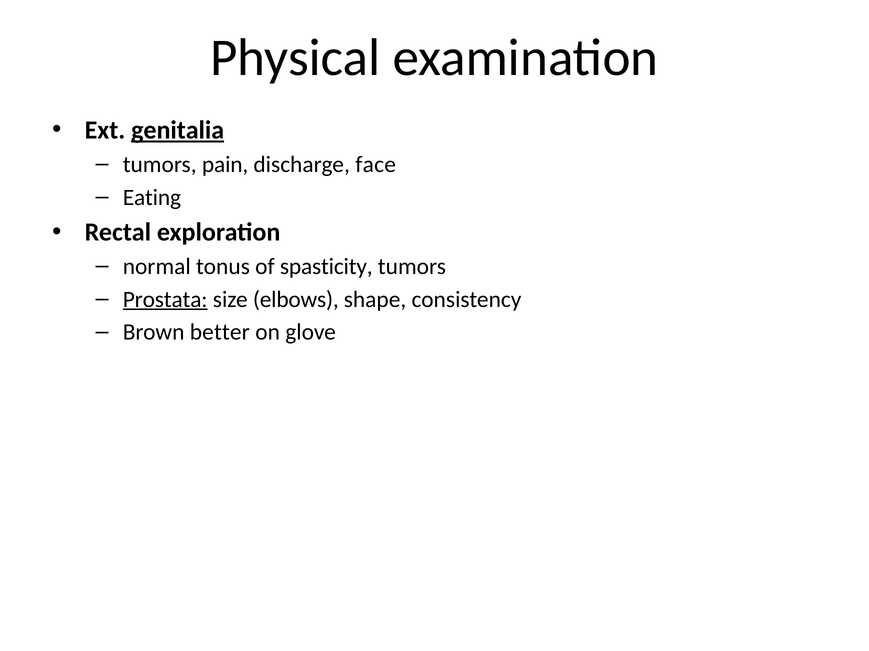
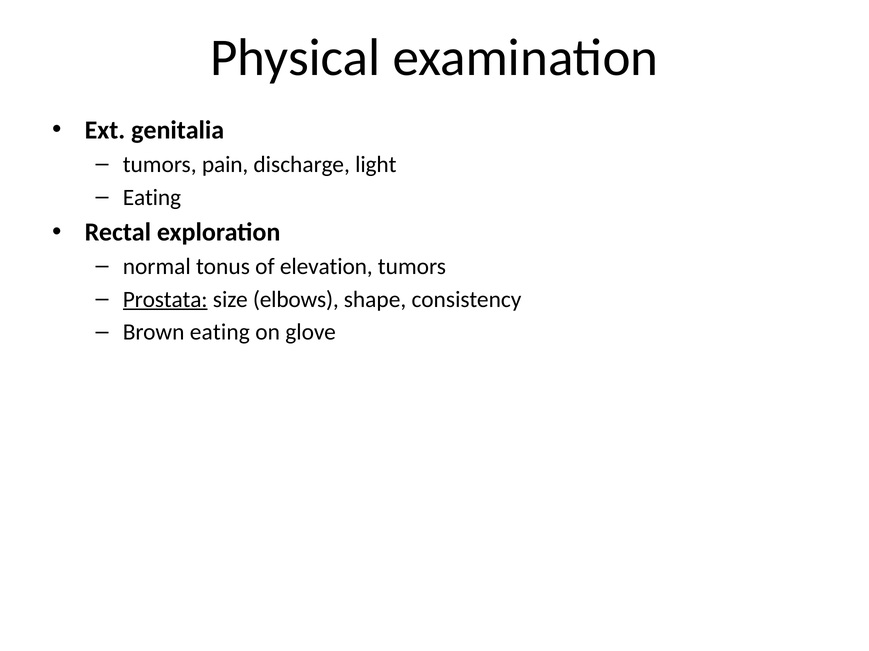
genitalia underline: present -> none
face: face -> light
spasticity: spasticity -> elevation
Brown better: better -> eating
